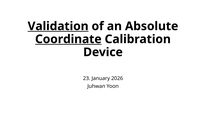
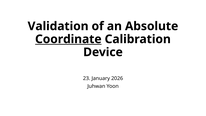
Validation underline: present -> none
